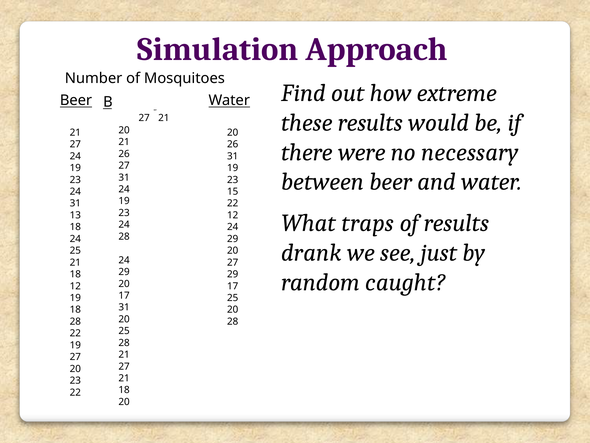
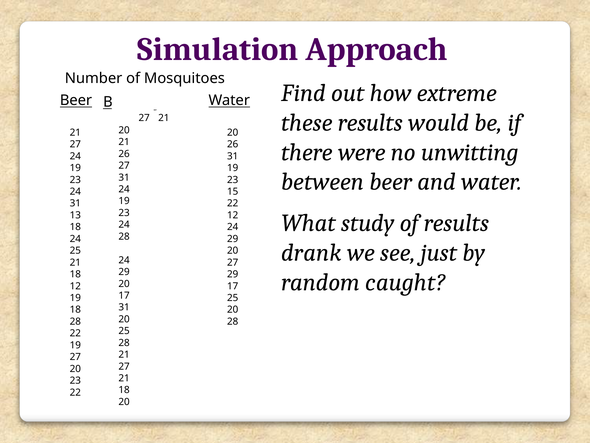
necessary: necessary -> unwitting
traps: traps -> study
